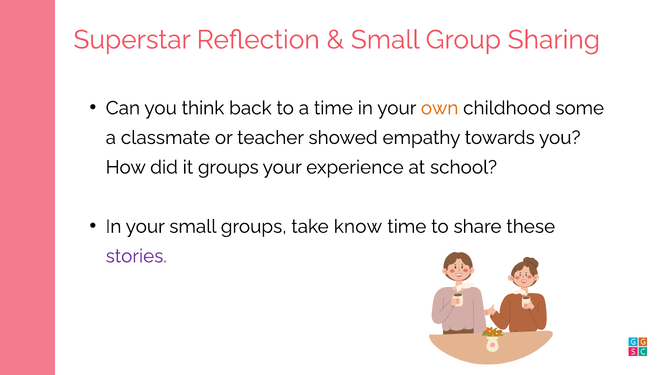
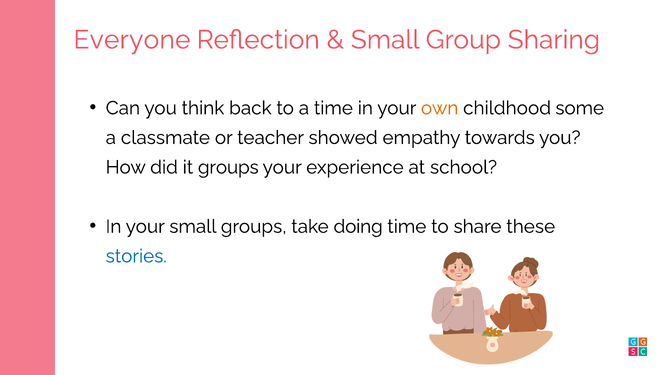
Superstar: Superstar -> Everyone
know: know -> doing
stories colour: purple -> blue
